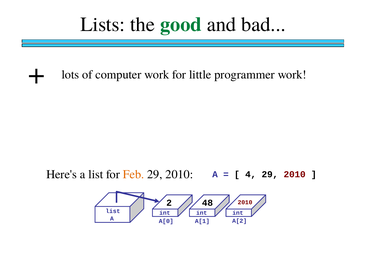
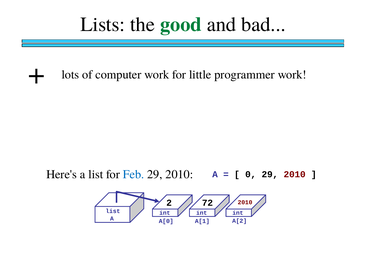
Feb colour: orange -> blue
4: 4 -> 0
48: 48 -> 72
